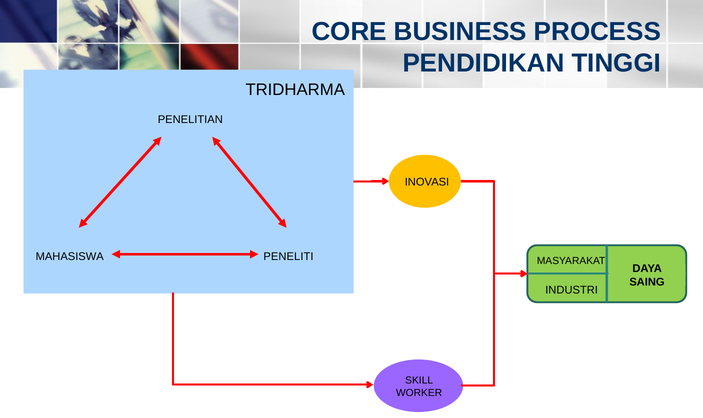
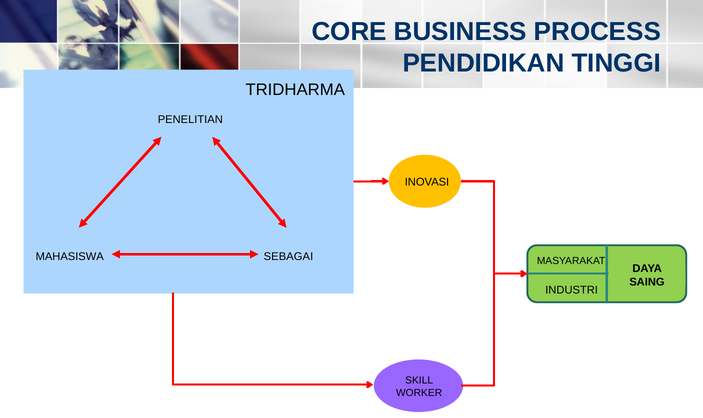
PENELITI: PENELITI -> SEBAGAI
